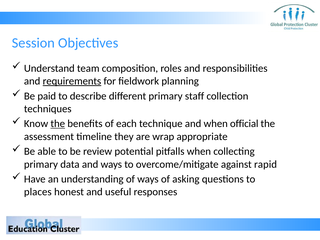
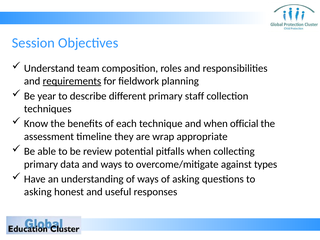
paid: paid -> year
the at (58, 124) underline: present -> none
rapid: rapid -> types
places at (38, 192): places -> asking
